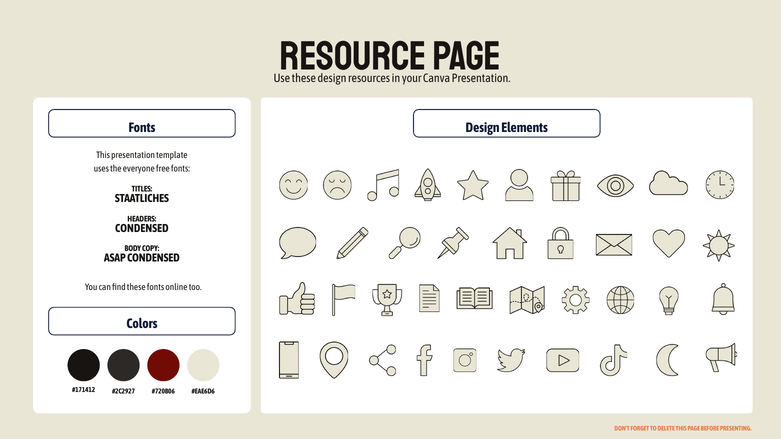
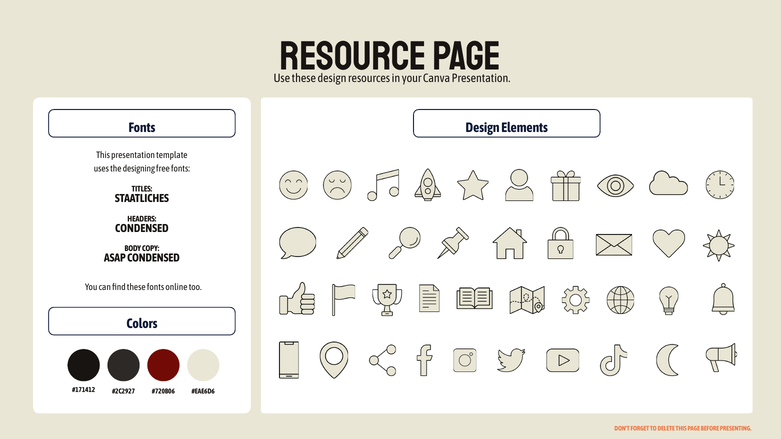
everyone: everyone -> designing
